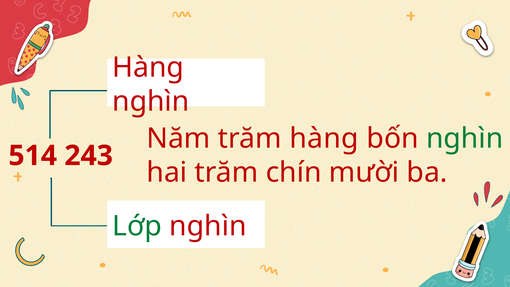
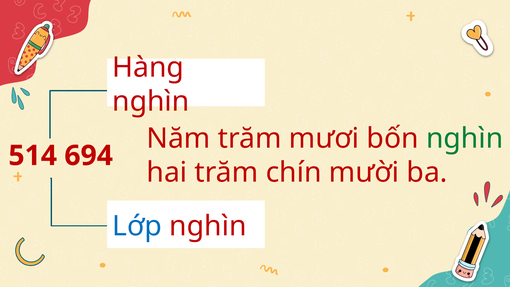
trăm hàng: hàng -> mươi
243: 243 -> 694
Lớp colour: green -> blue
